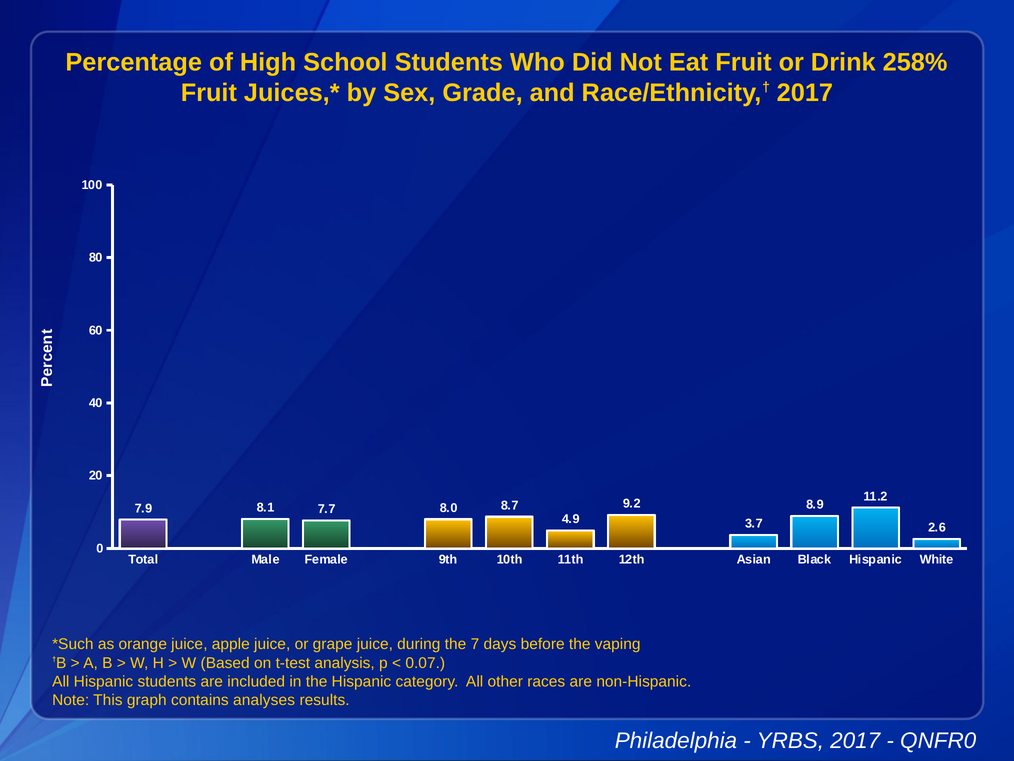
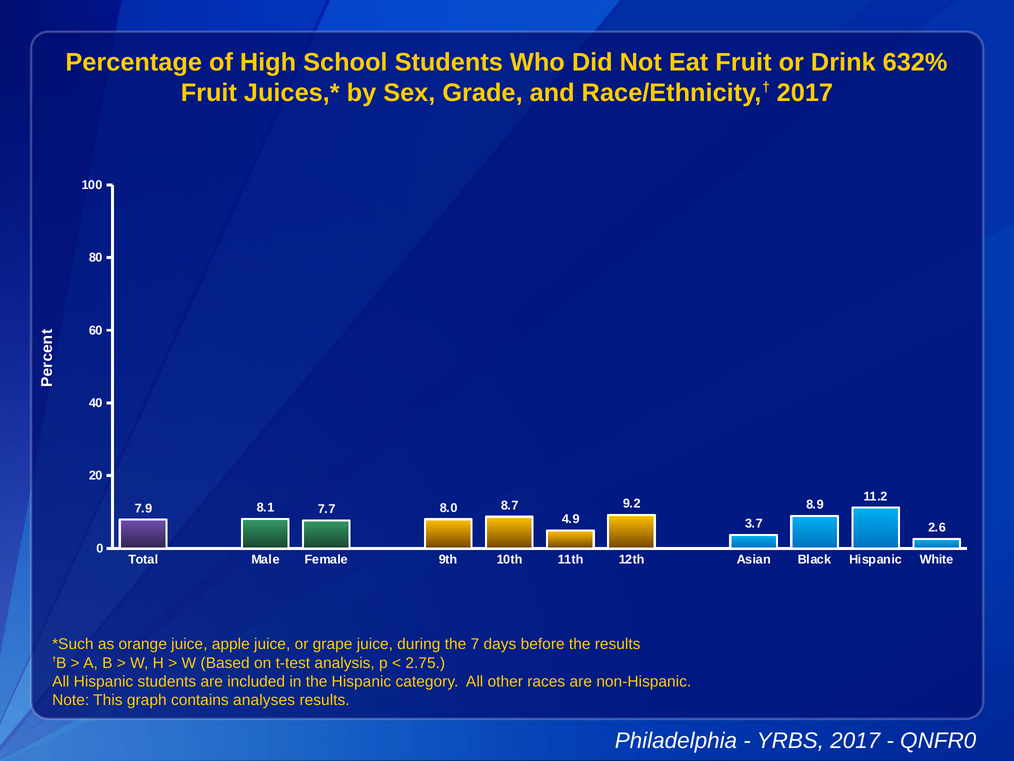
258%: 258% -> 632%
the vaping: vaping -> results
0.07: 0.07 -> 2.75
